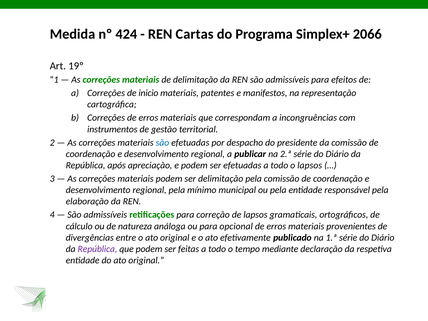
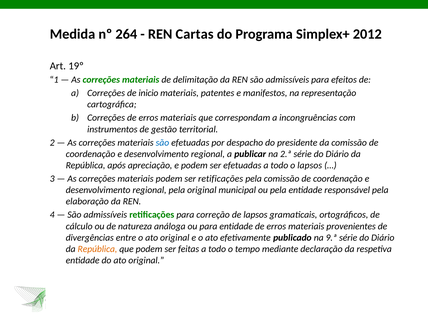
424: 424 -> 264
2066: 2066 -> 2012
ser delimitação: delimitação -> retificações
pela mínimo: mínimo -> original
para opcional: opcional -> entidade
1.ª: 1.ª -> 9.ª
República at (97, 249) colour: purple -> orange
